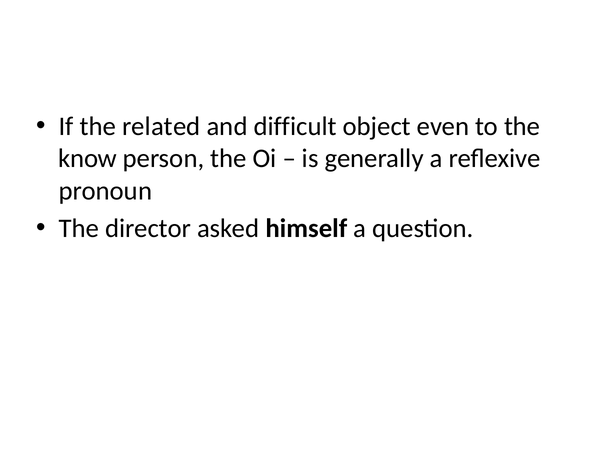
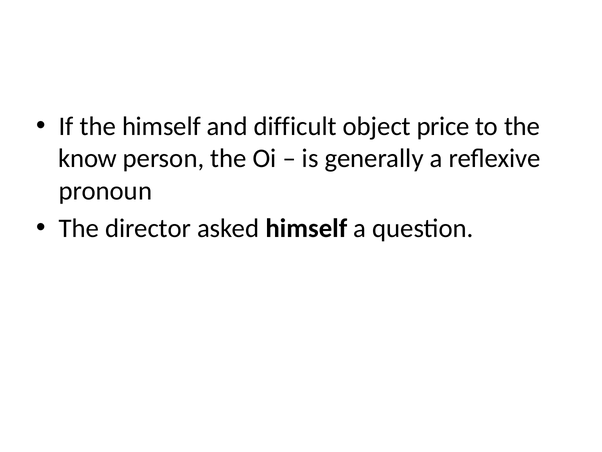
the related: related -> himself
even: even -> price
